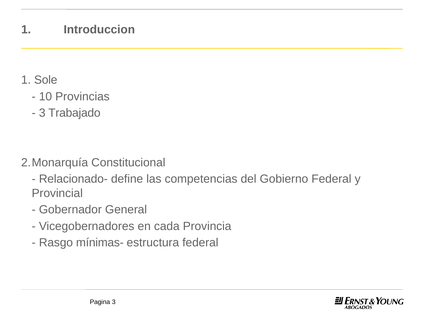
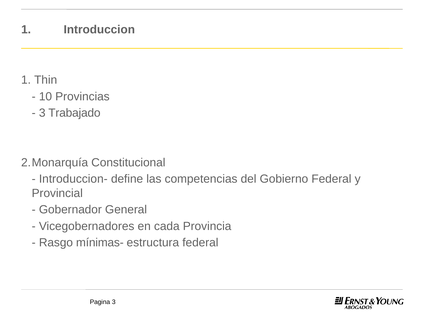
Sole: Sole -> Thin
Relacionado-: Relacionado- -> Introduccion-
